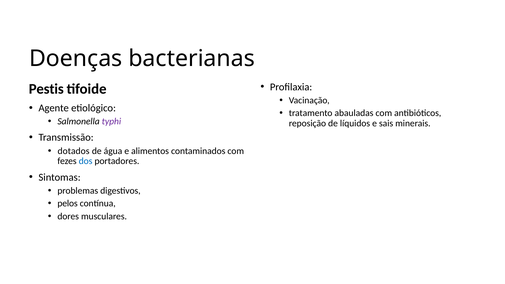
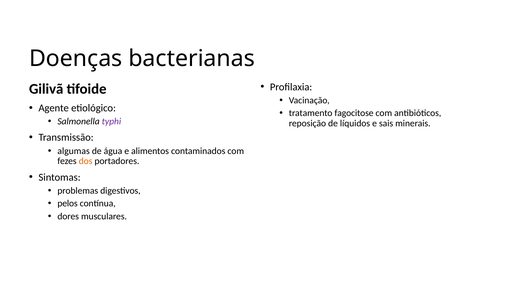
Pestis: Pestis -> Gilivã
abauladas: abauladas -> fagocitose
dotados: dotados -> algumas
dos at (86, 161) colour: blue -> orange
